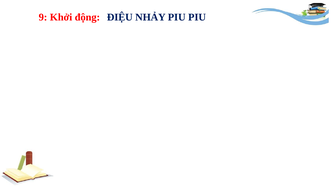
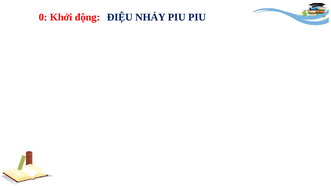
9: 9 -> 0
